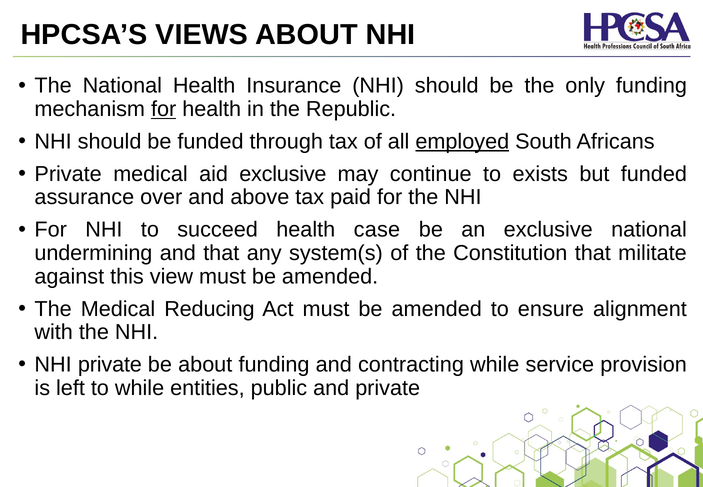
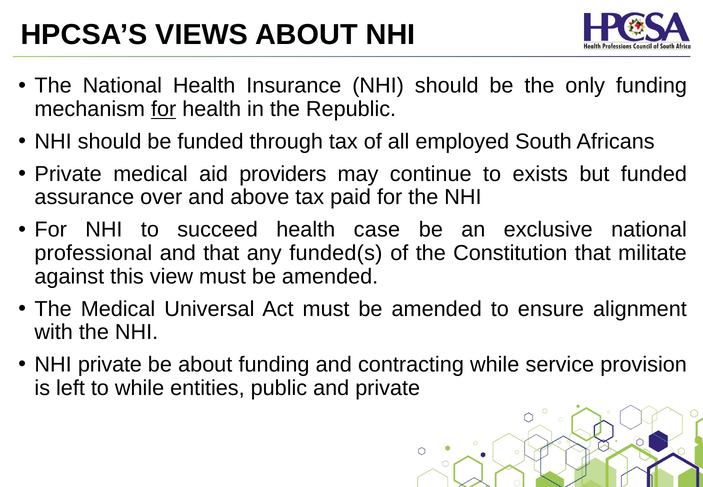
employed underline: present -> none
aid exclusive: exclusive -> providers
undermining: undermining -> professional
system(s: system(s -> funded(s
Reducing: Reducing -> Universal
